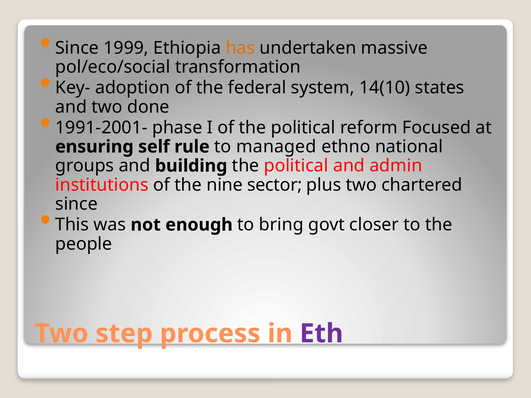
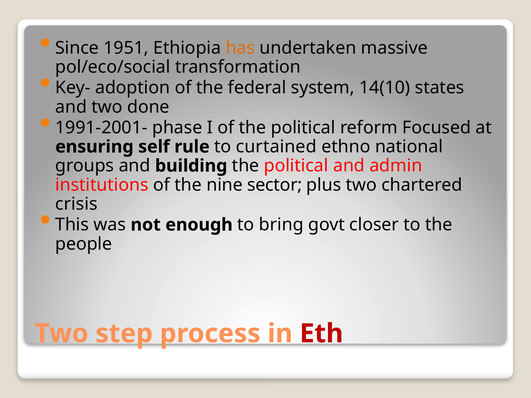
1999: 1999 -> 1951
managed: managed -> curtained
since at (76, 204): since -> crisis
Eth colour: purple -> red
